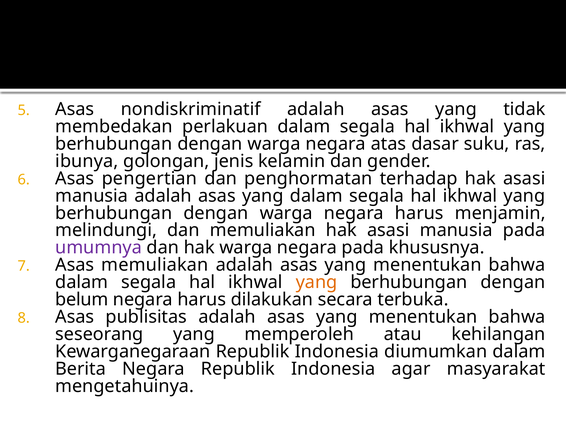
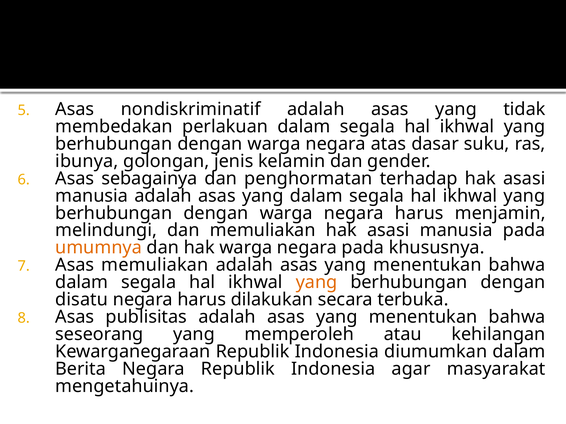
pengertian: pengertian -> sebagainya
umumnya colour: purple -> orange
belum: belum -> disatu
